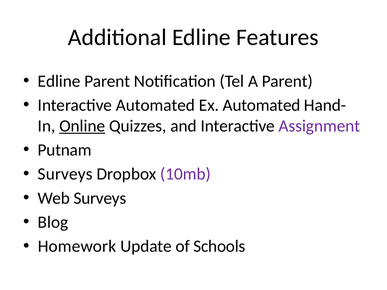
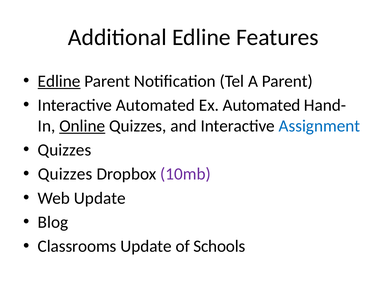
Edline at (59, 81) underline: none -> present
Assignment colour: purple -> blue
Putnam at (65, 150): Putnam -> Quizzes
Surveys at (65, 174): Surveys -> Quizzes
Web Surveys: Surveys -> Update
Homework: Homework -> Classrooms
